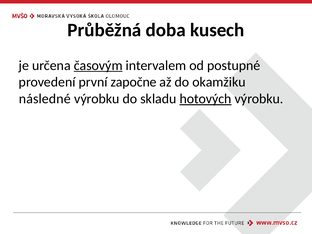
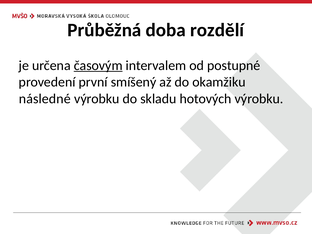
kusech: kusech -> rozdělí
započne: započne -> smíšený
hotových underline: present -> none
